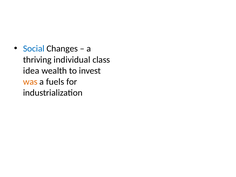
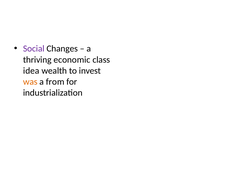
Social colour: blue -> purple
individual: individual -> economic
fuels: fuels -> from
